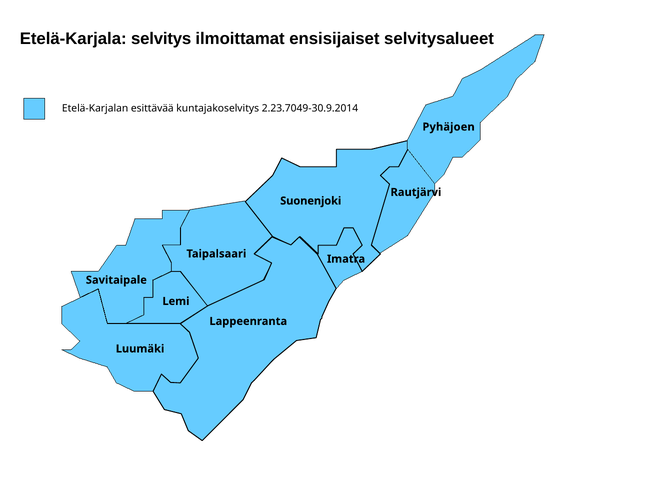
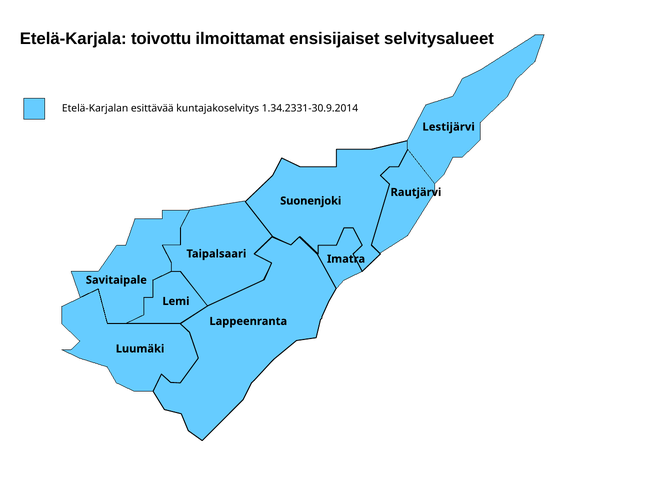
selvitys: selvitys -> toivottu
2.23.7049-30.9.2014: 2.23.7049-30.9.2014 -> 1.34.2331-30.9.2014
Pyhäjoen: Pyhäjoen -> Lestijärvi
